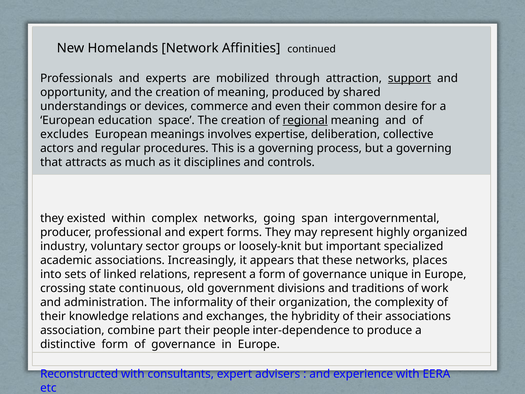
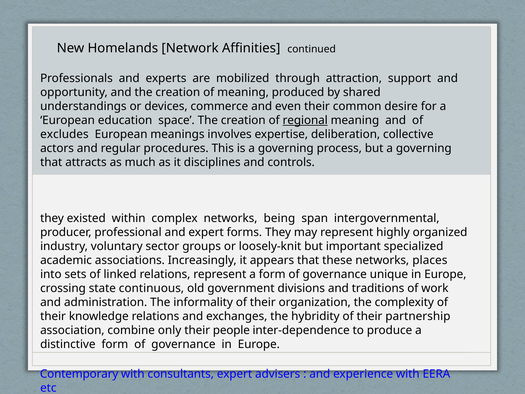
support underline: present -> none
going: going -> being
their associations: associations -> partnership
part: part -> only
Reconstructed: Reconstructed -> Contemporary
